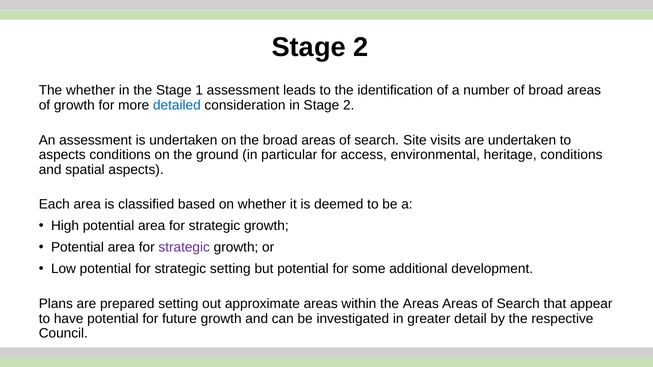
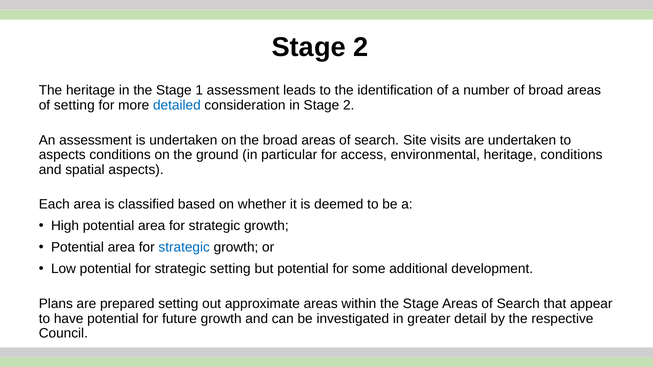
The whether: whether -> heritage
of growth: growth -> setting
strategic at (184, 248) colour: purple -> blue
within the Areas: Areas -> Stage
